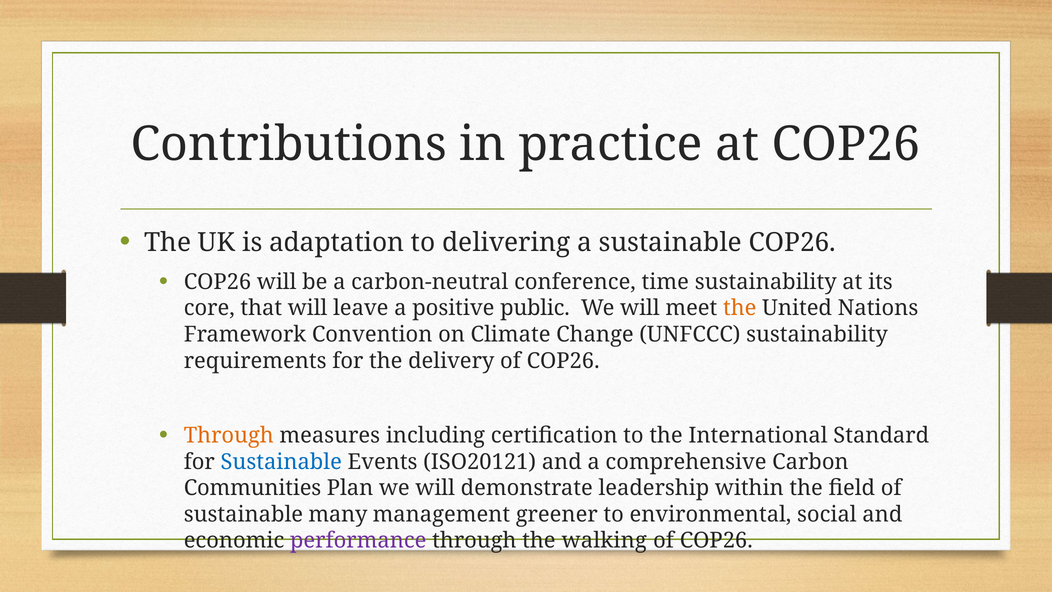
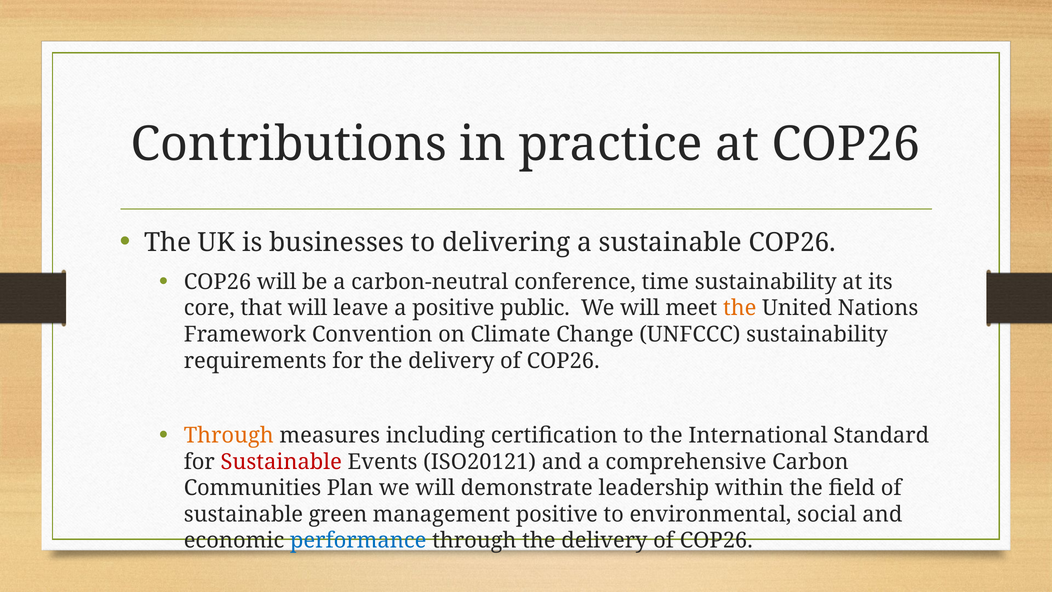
adaptation: adaptation -> businesses
Sustainable at (281, 462) colour: blue -> red
many: many -> green
management greener: greener -> positive
performance colour: purple -> blue
through the walking: walking -> delivery
